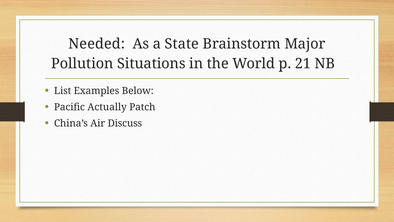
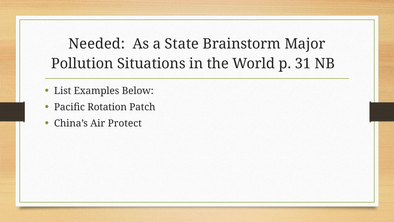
21: 21 -> 31
Actually: Actually -> Rotation
Discuss: Discuss -> Protect
